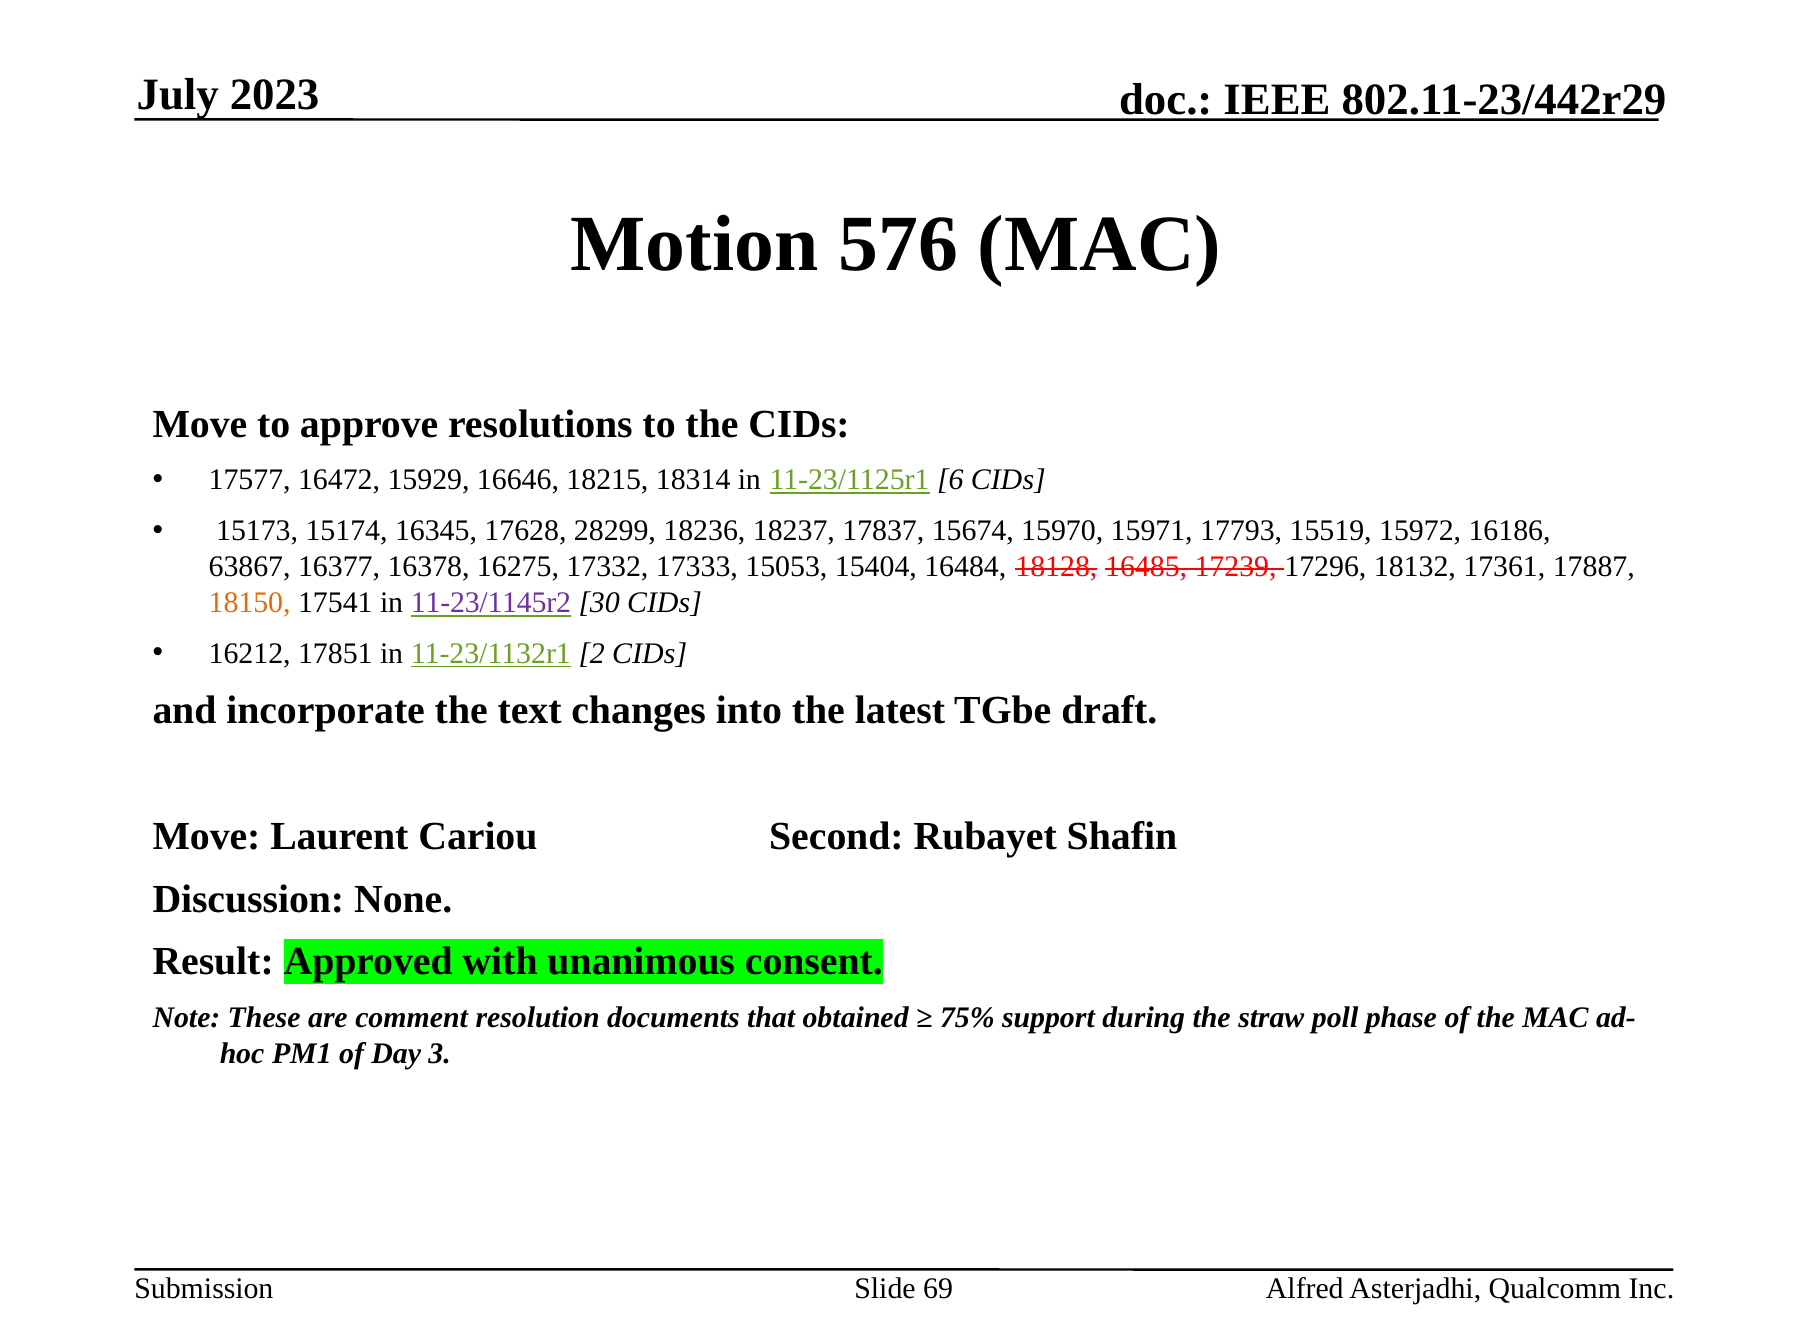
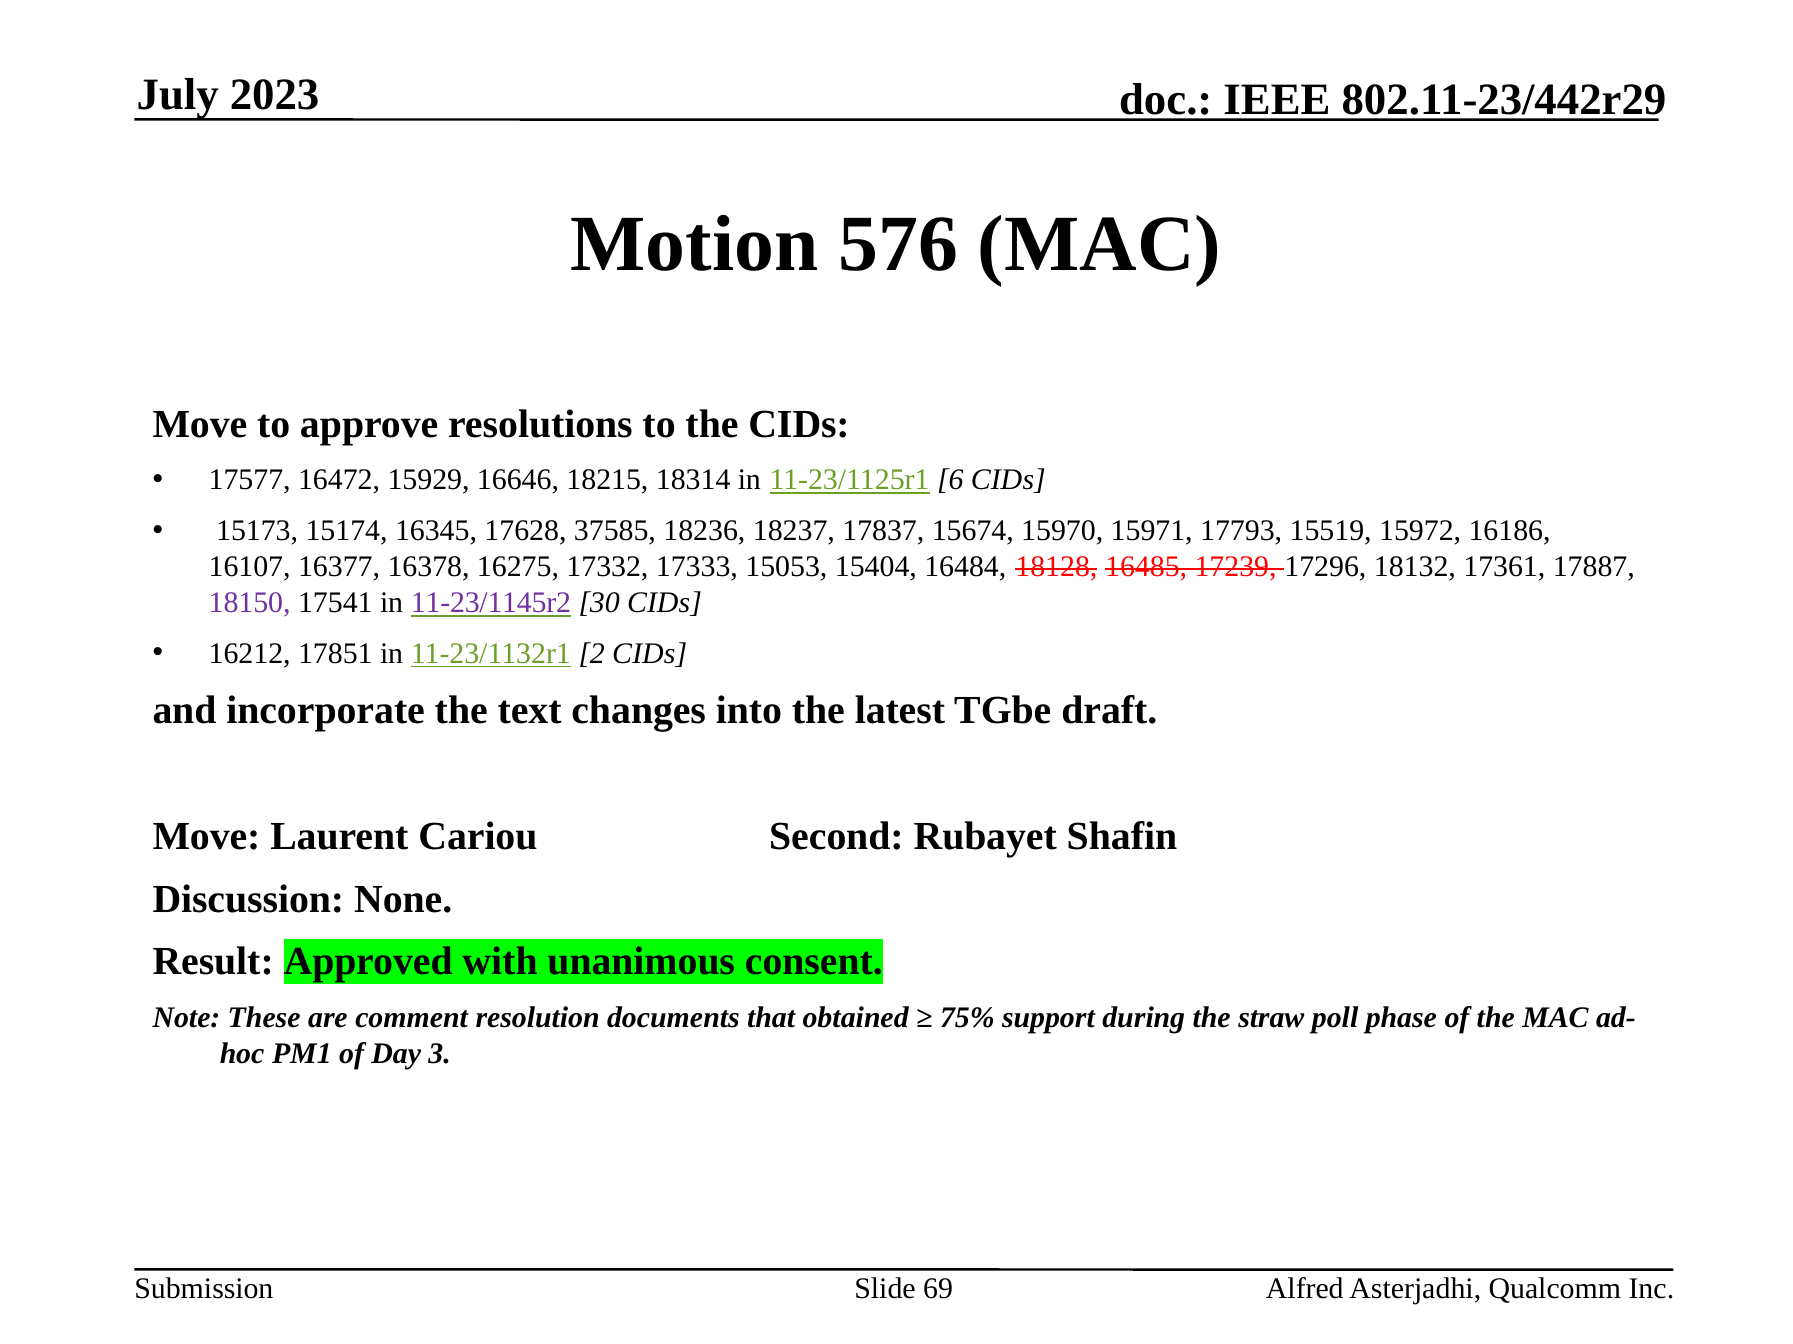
28299: 28299 -> 37585
63867: 63867 -> 16107
18150 colour: orange -> purple
